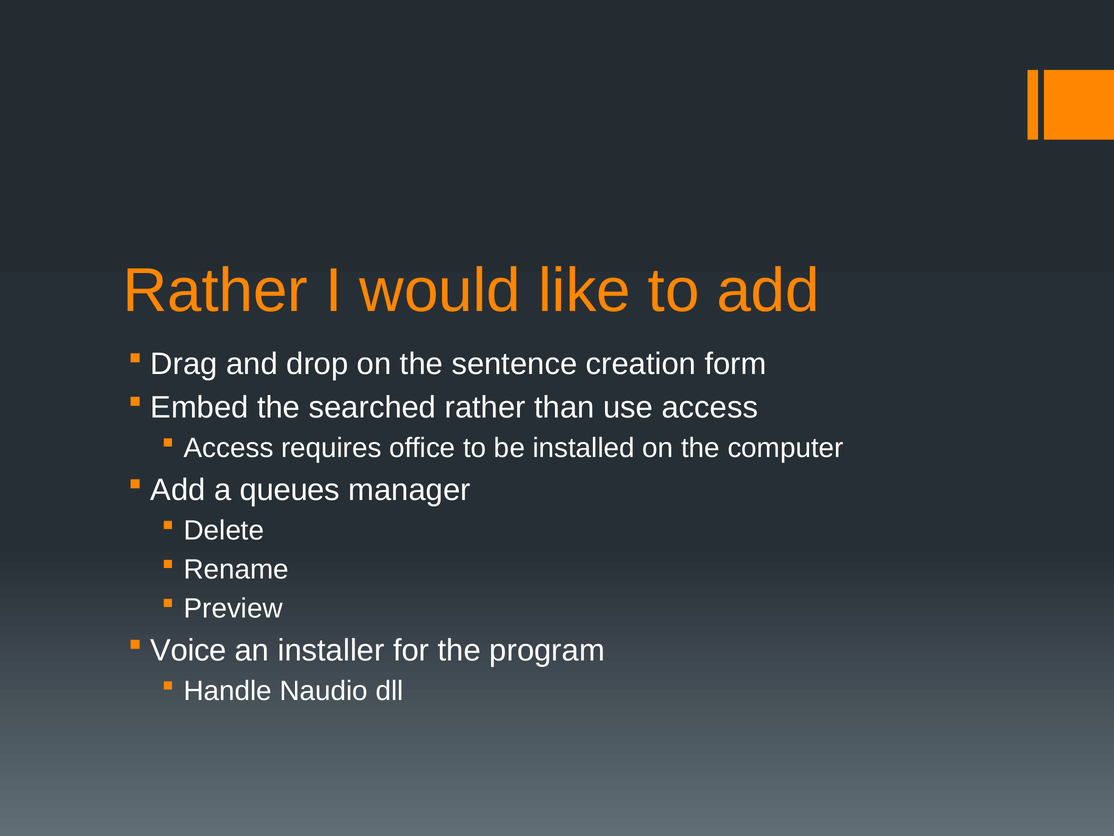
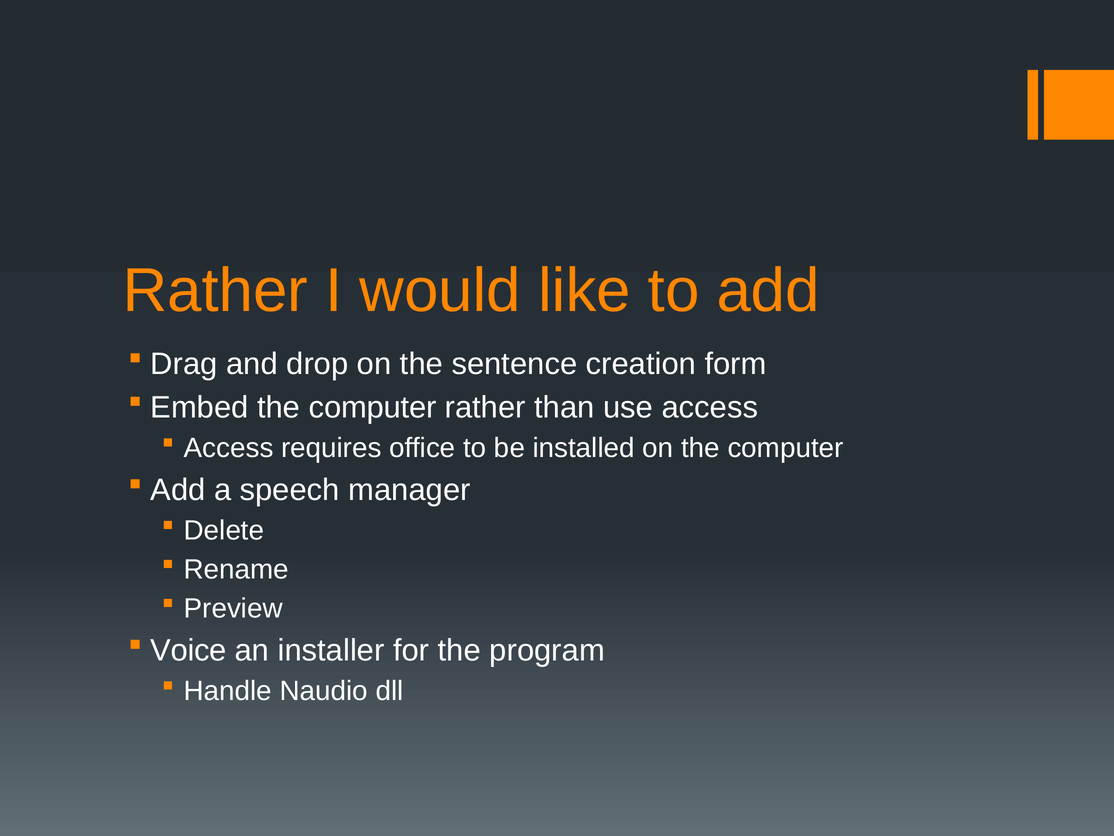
Embed the searched: searched -> computer
queues: queues -> speech
